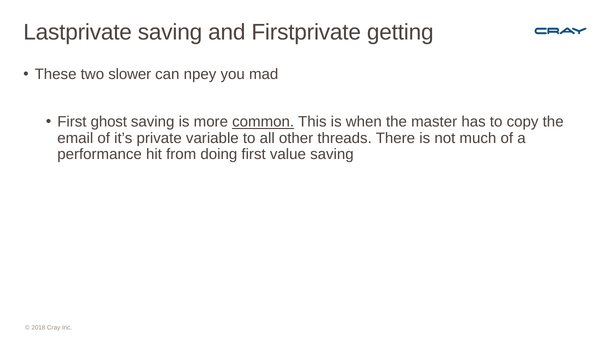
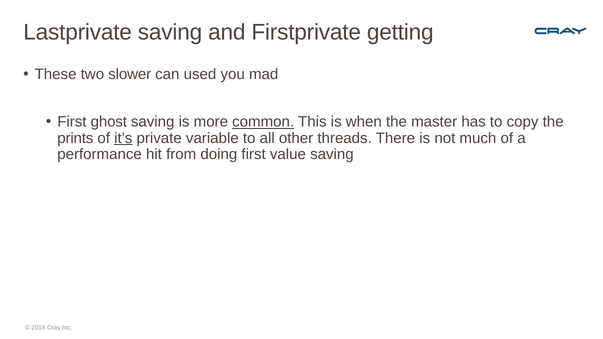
npey: npey -> used
email: email -> prints
it’s underline: none -> present
